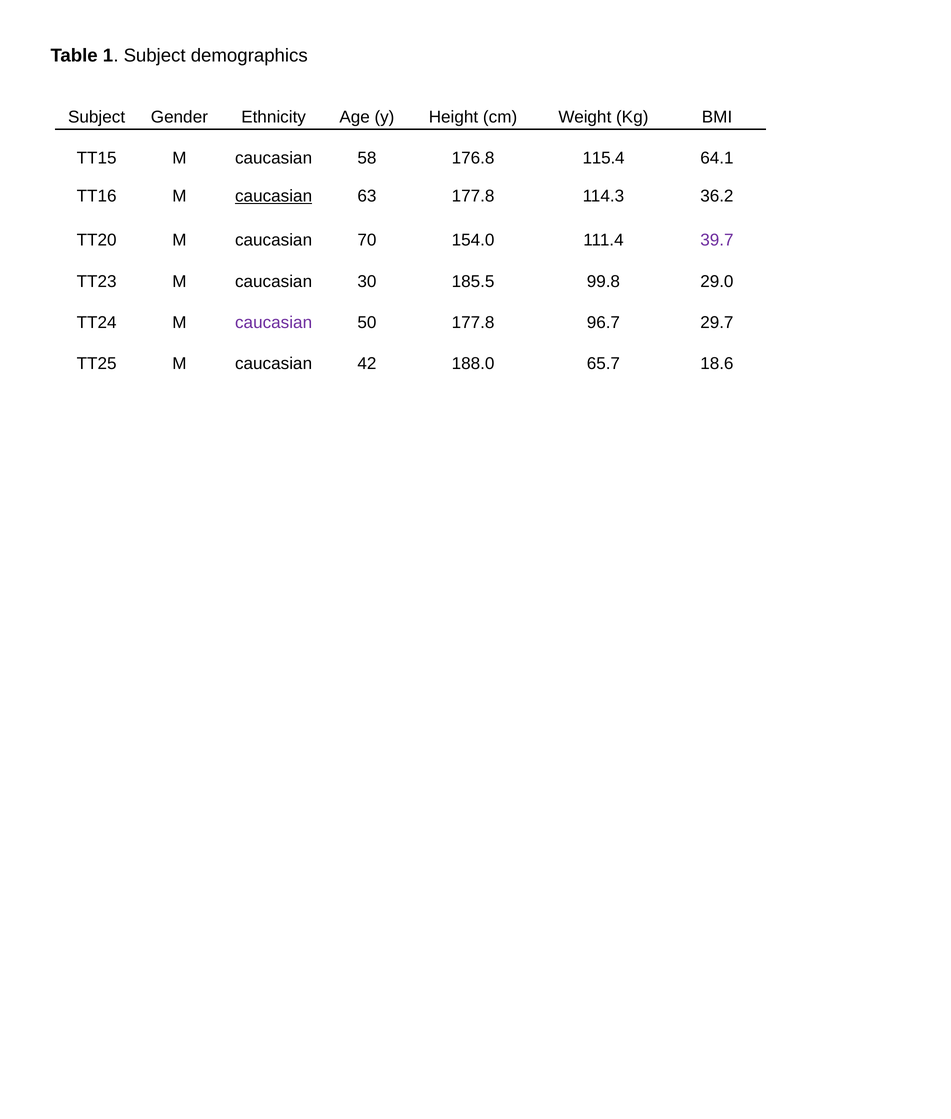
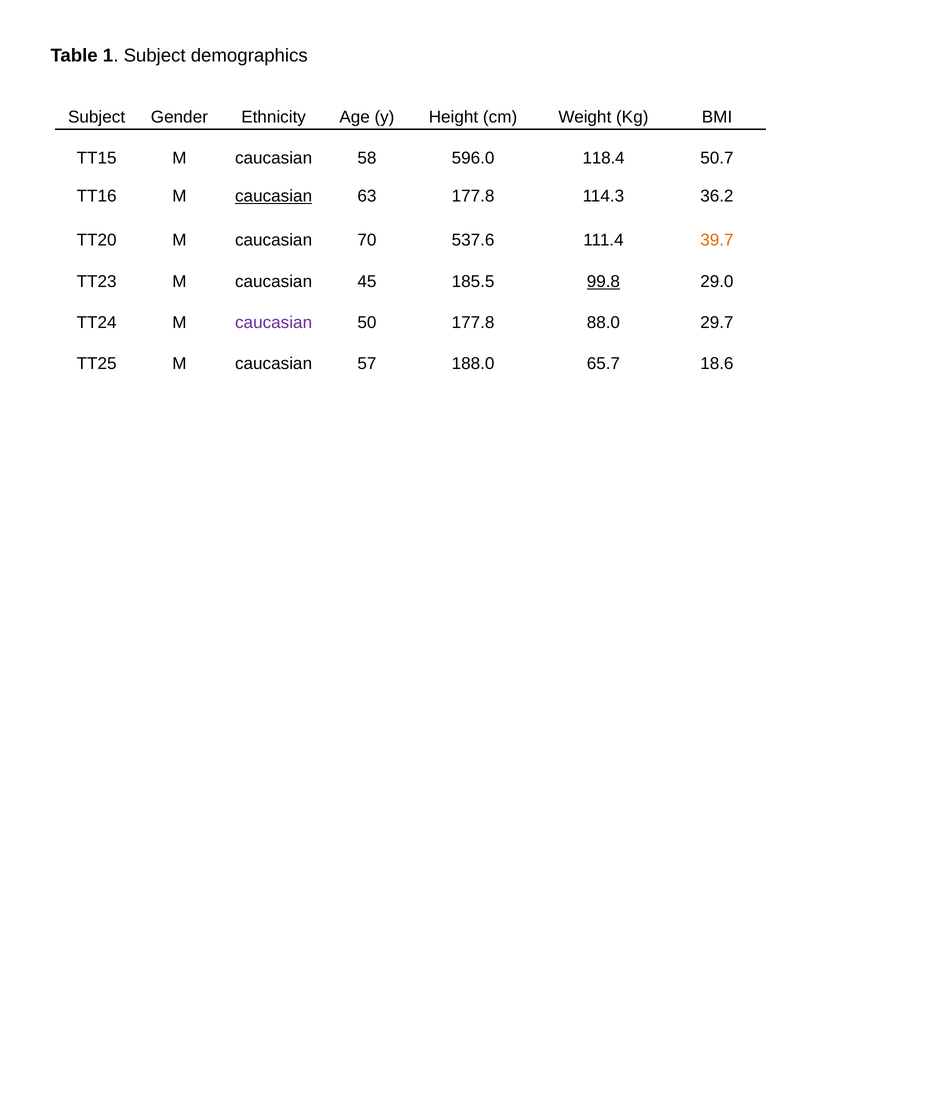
176.8: 176.8 -> 596.0
115.4: 115.4 -> 118.4
64.1: 64.1 -> 50.7
154.0: 154.0 -> 537.6
39.7 colour: purple -> orange
30: 30 -> 45
99.8 underline: none -> present
96.7: 96.7 -> 88.0
42: 42 -> 57
